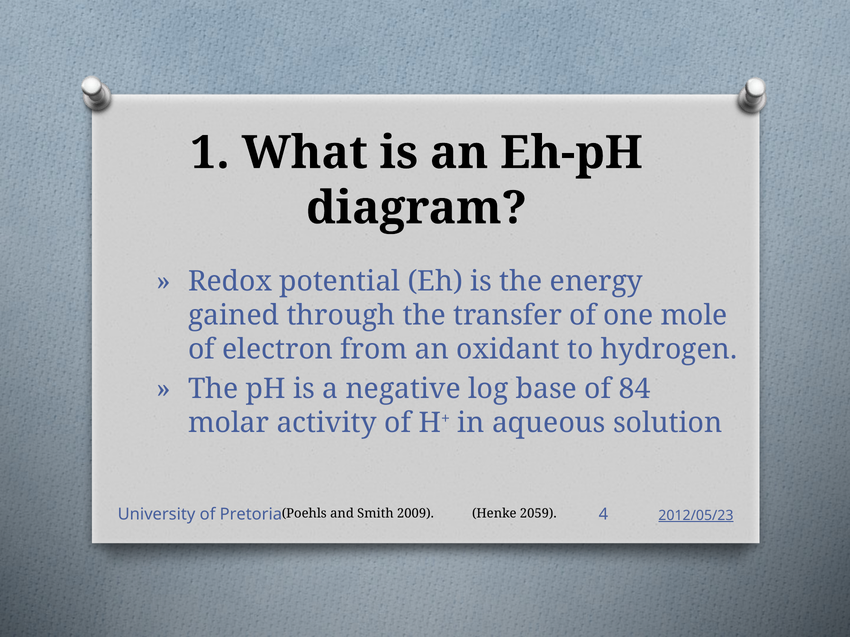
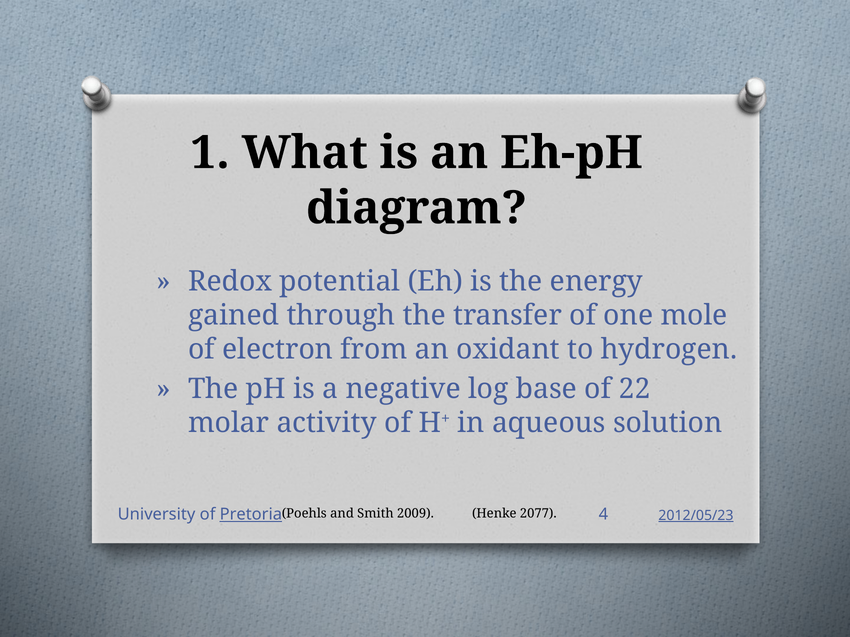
84: 84 -> 22
2059: 2059 -> 2077
Pretoria underline: none -> present
